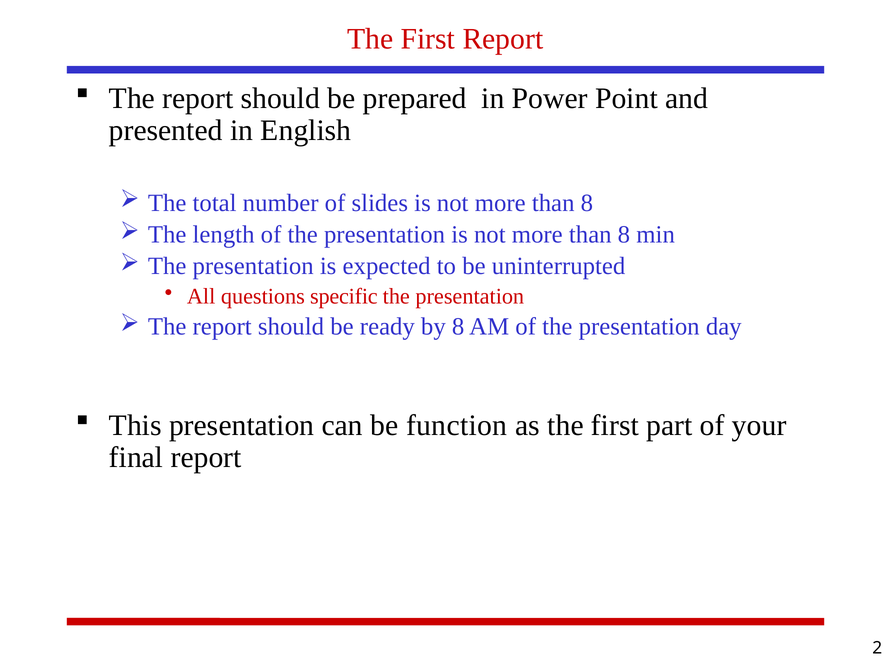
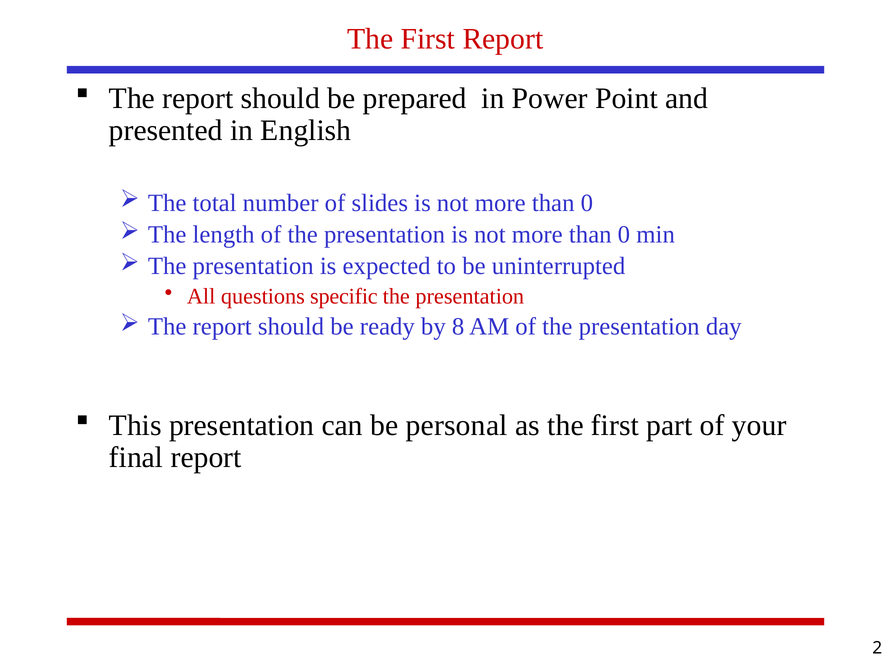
8 at (587, 203): 8 -> 0
8 at (624, 234): 8 -> 0
function: function -> personal
